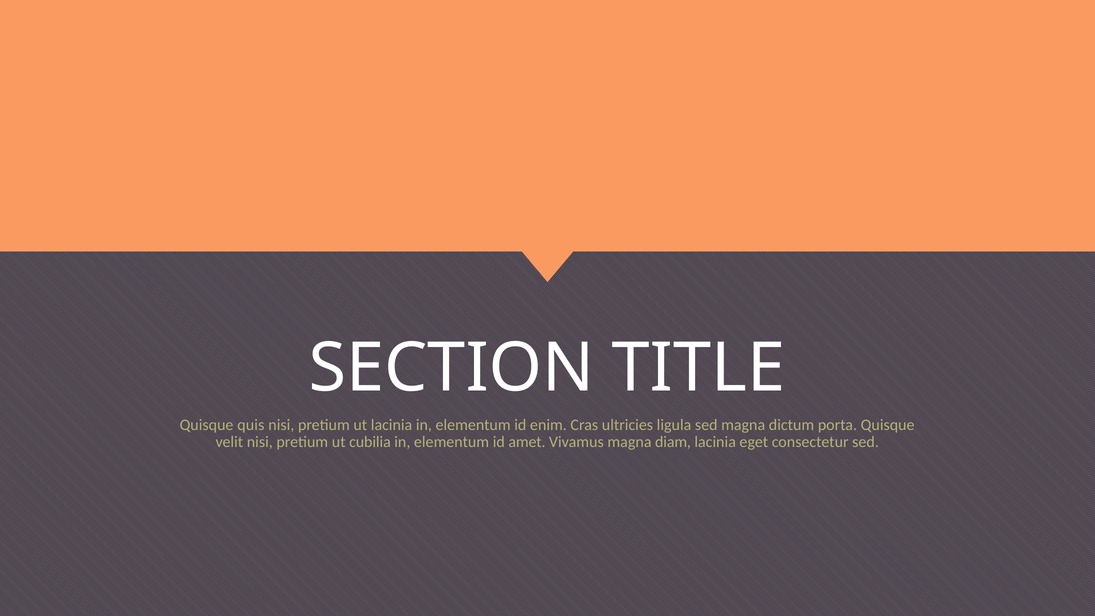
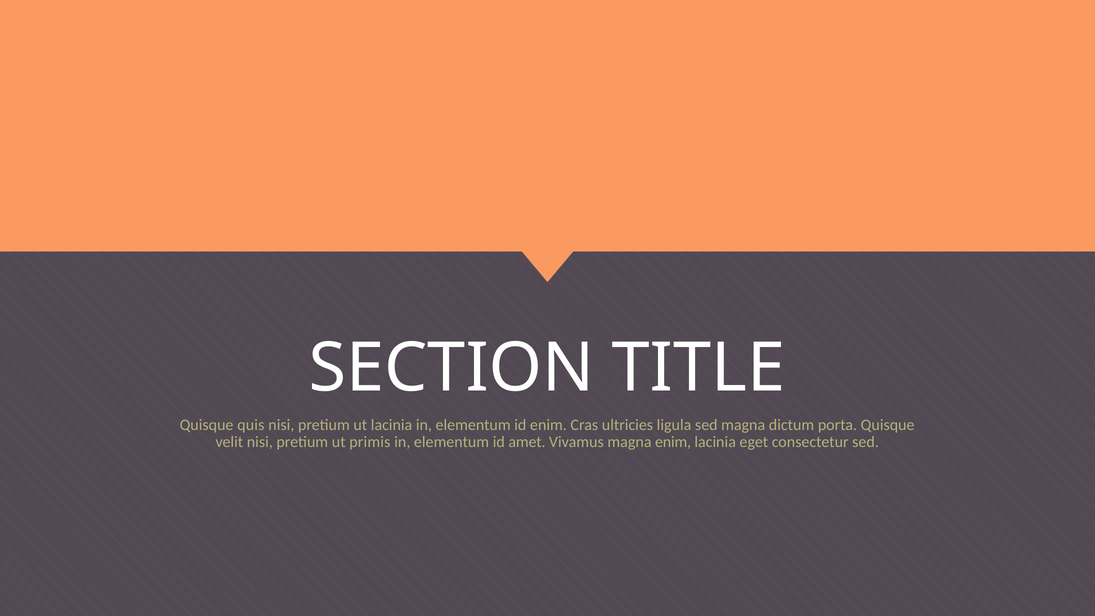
cubilia: cubilia -> primis
magna diam: diam -> enim
